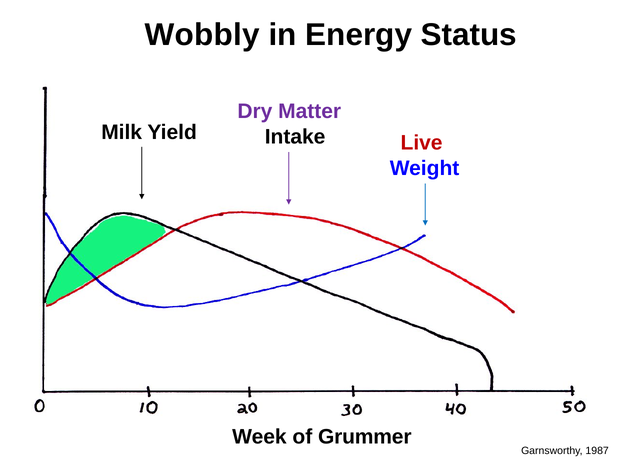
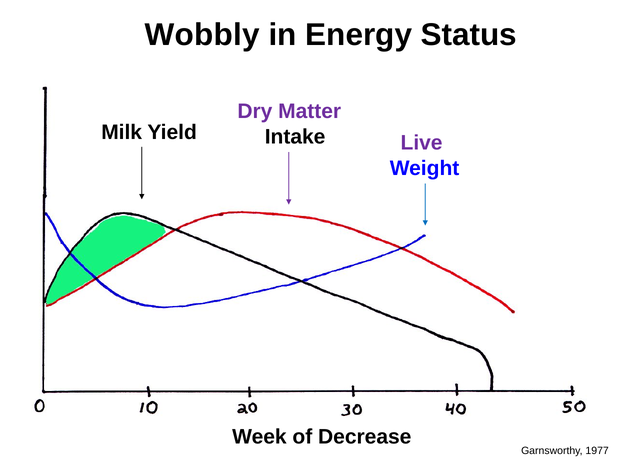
Live colour: red -> purple
Grummer: Grummer -> Decrease
1987: 1987 -> 1977
